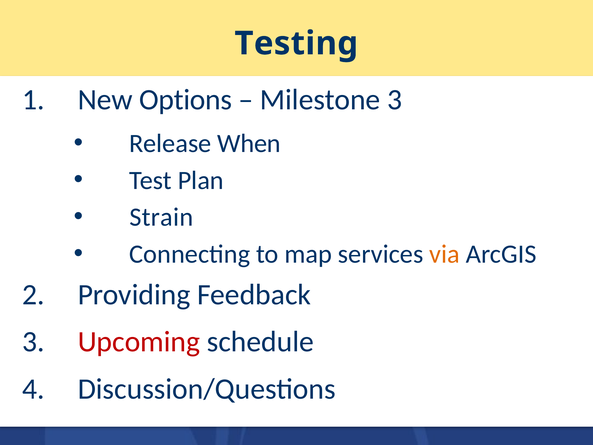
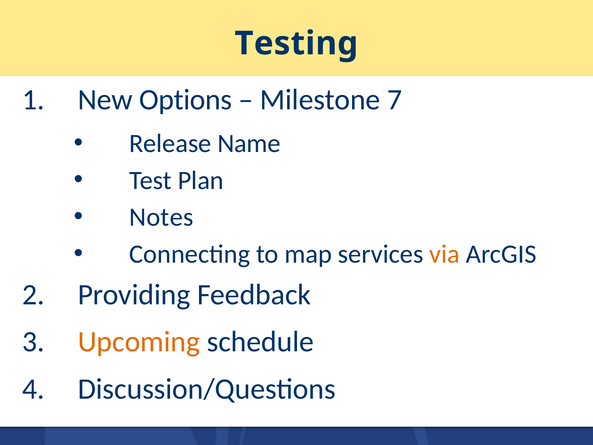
Milestone 3: 3 -> 7
When: When -> Name
Strain: Strain -> Notes
Upcoming colour: red -> orange
